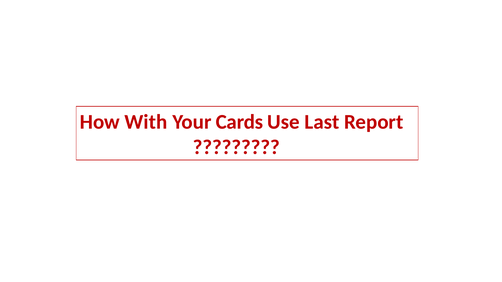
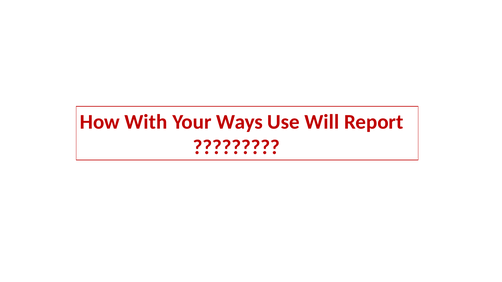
Cards: Cards -> Ways
Last: Last -> Will
